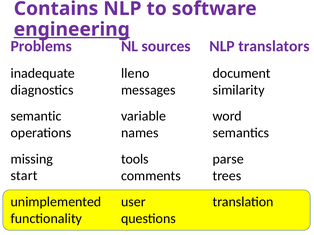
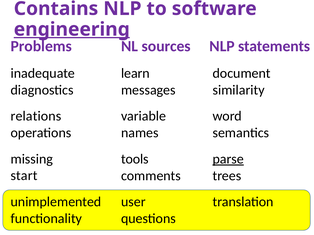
translators: translators -> statements
lleno: lleno -> learn
semantic: semantic -> relations
parse underline: none -> present
